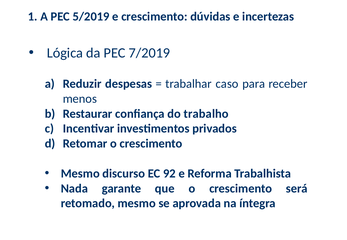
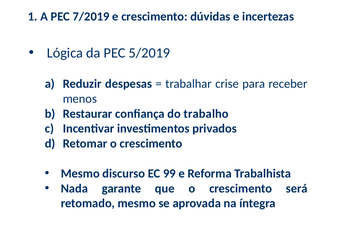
5/2019: 5/2019 -> 7/2019
7/2019: 7/2019 -> 5/2019
caso: caso -> crise
92: 92 -> 99
